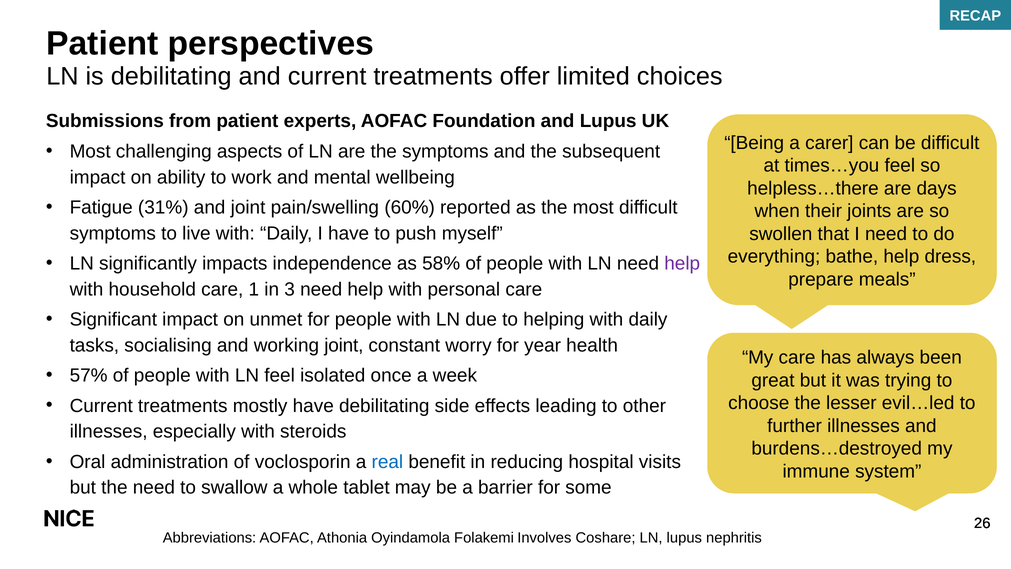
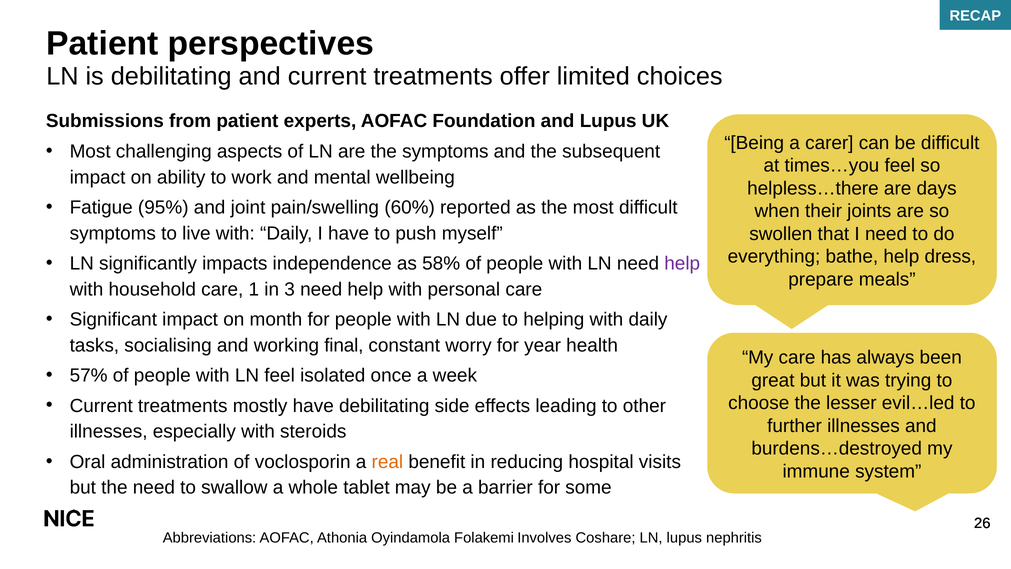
31%: 31% -> 95%
unmet: unmet -> month
working joint: joint -> final
real colour: blue -> orange
